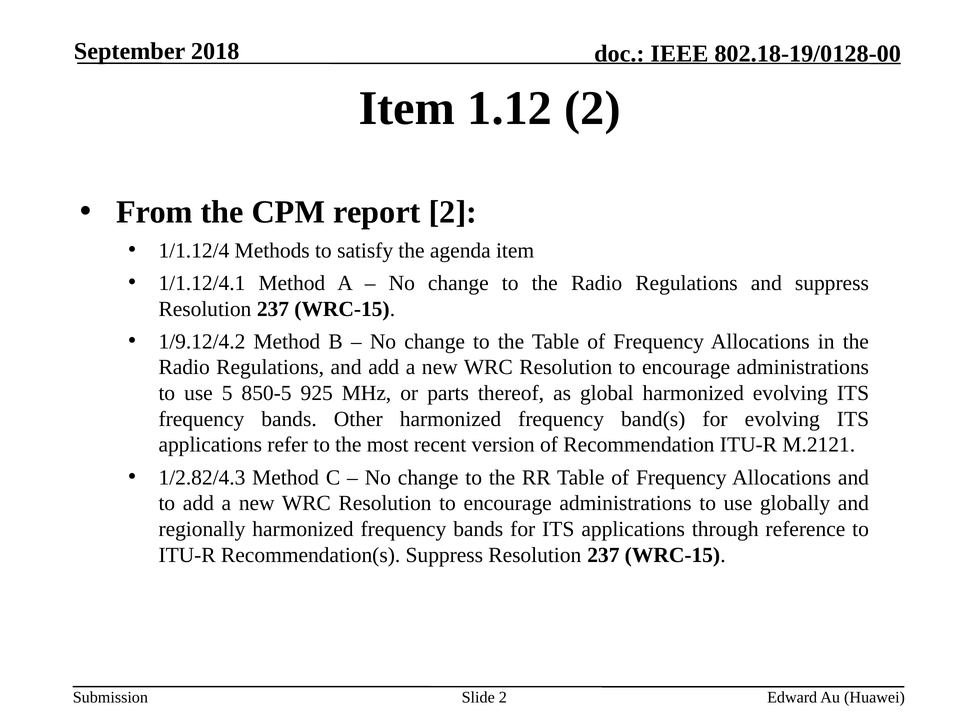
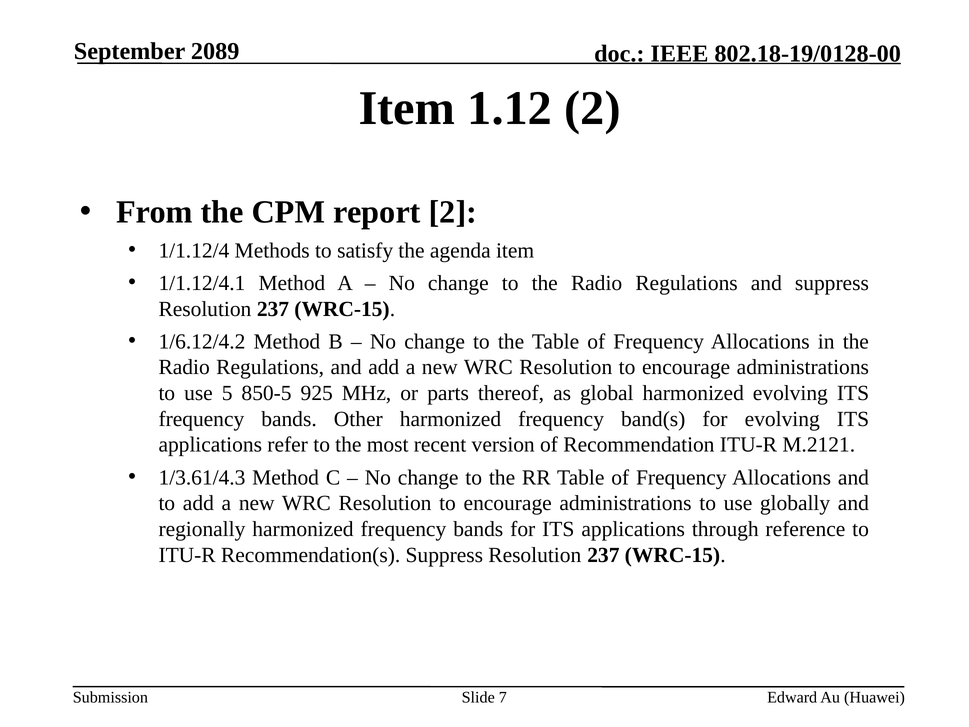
2018: 2018 -> 2089
1/9.12/4.2: 1/9.12/4.2 -> 1/6.12/4.2
1/2.82/4.3: 1/2.82/4.3 -> 1/3.61/4.3
Slide 2: 2 -> 7
